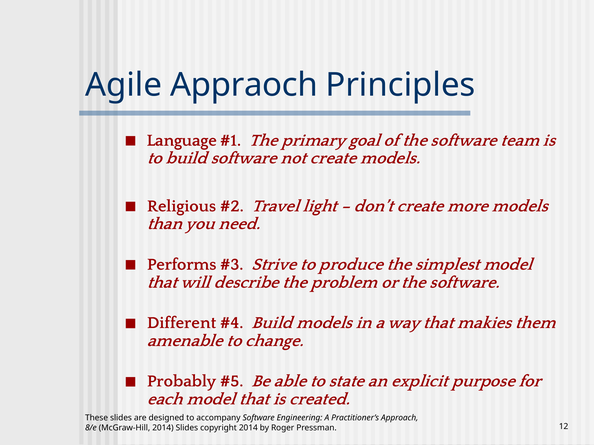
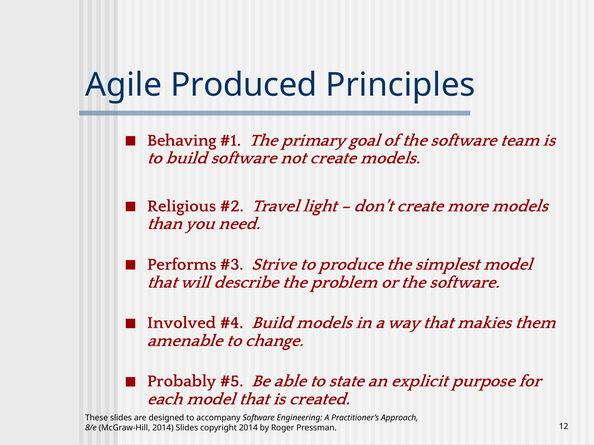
Appraoch: Appraoch -> Produced
Language: Language -> Behaving
Different: Different -> Involved
